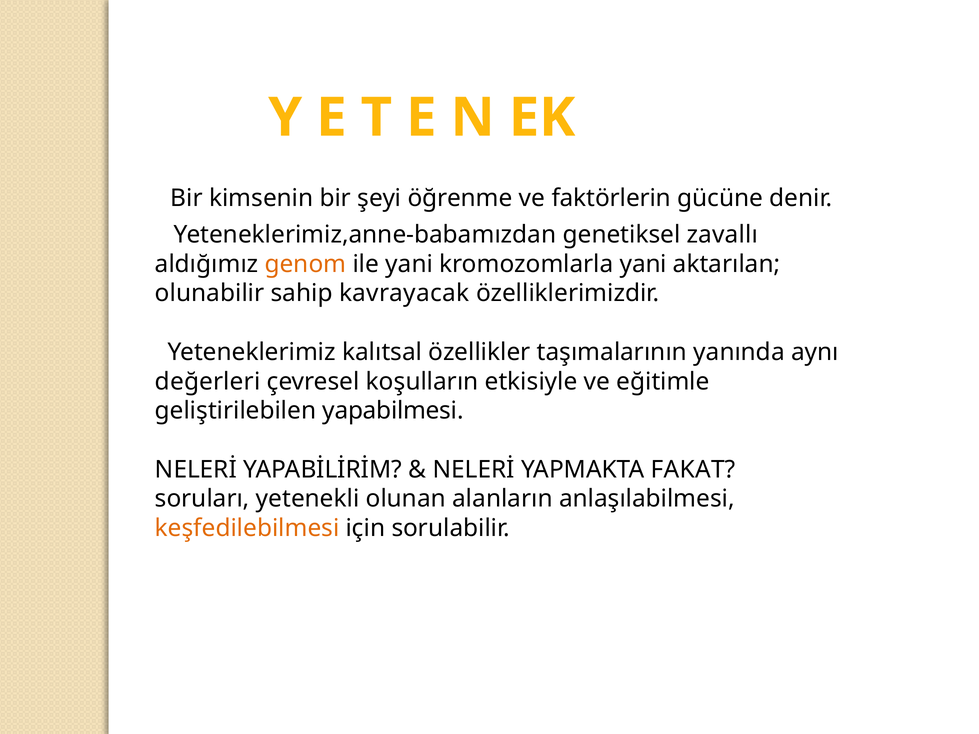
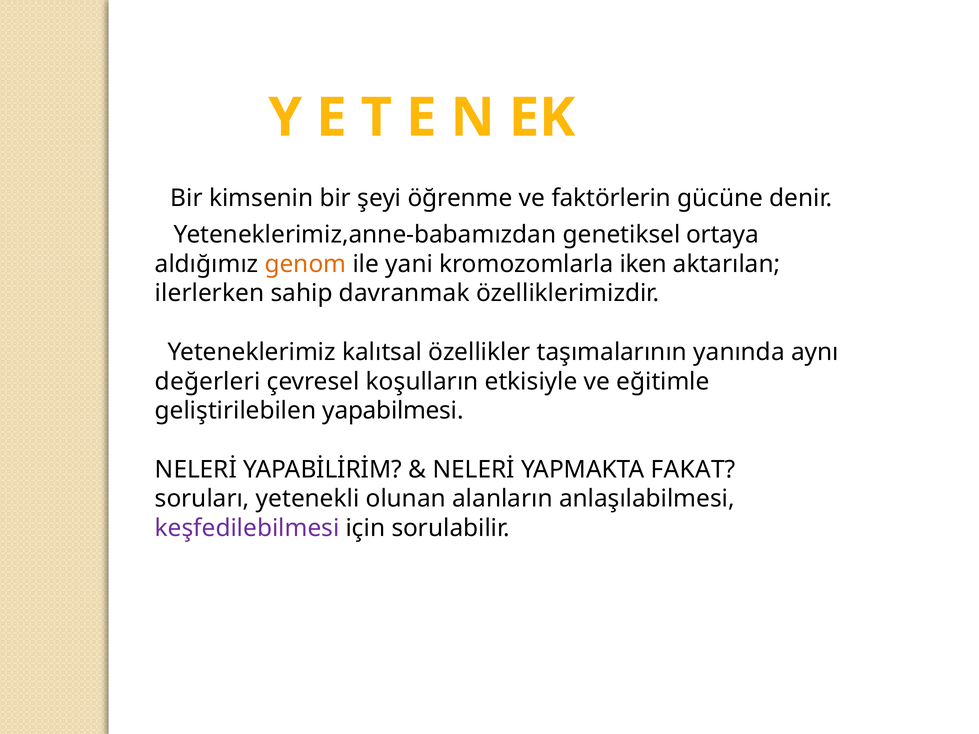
zavallı: zavallı -> ortaya
kromozomlarla yani: yani -> iken
olunabilir: olunabilir -> ilerlerken
kavrayacak: kavrayacak -> davranmak
keşfedilebilmesi colour: orange -> purple
